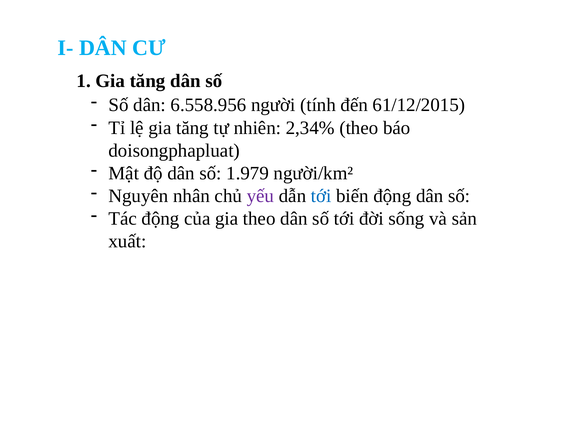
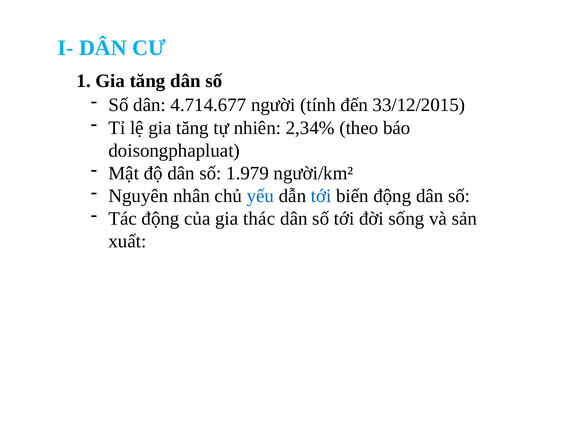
6.558.956: 6.558.956 -> 4.714.677
61/12/2015: 61/12/2015 -> 33/12/2015
yếu colour: purple -> blue
gia theo: theo -> thác
